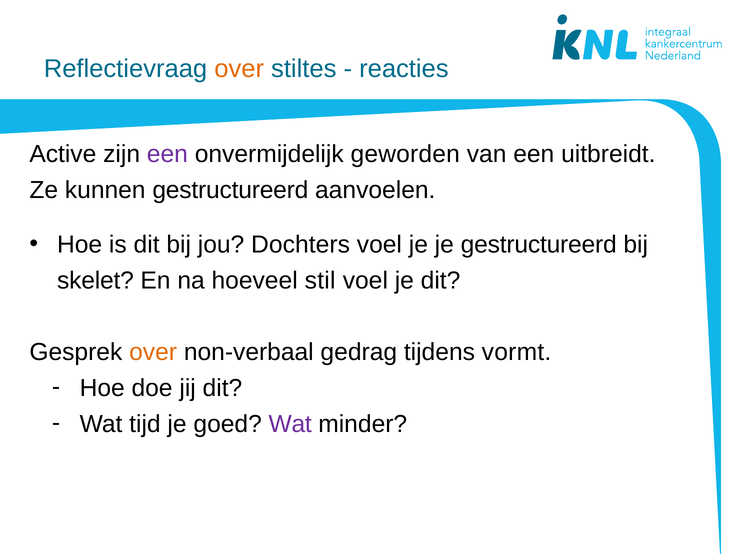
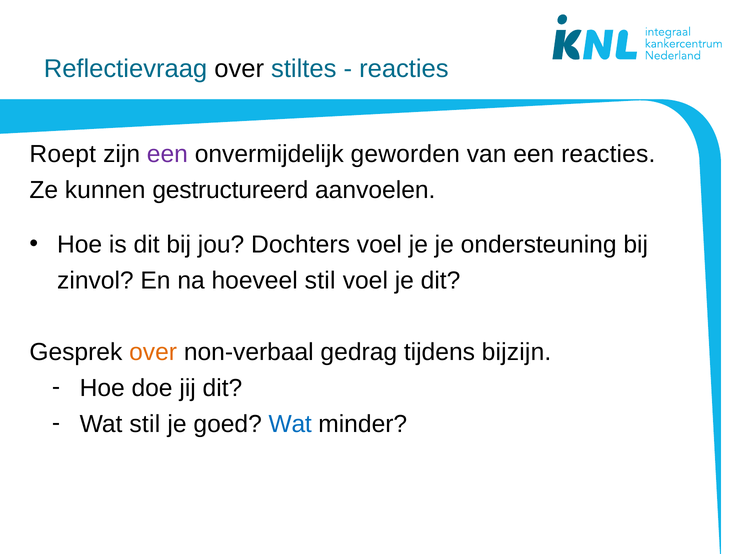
over at (239, 69) colour: orange -> black
Active: Active -> Roept
een uitbreidt: uitbreidt -> reacties
je gestructureerd: gestructureerd -> ondersteuning
skelet: skelet -> zinvol
vormt: vormt -> bijzijn
Wat tijd: tijd -> stil
Wat at (290, 424) colour: purple -> blue
